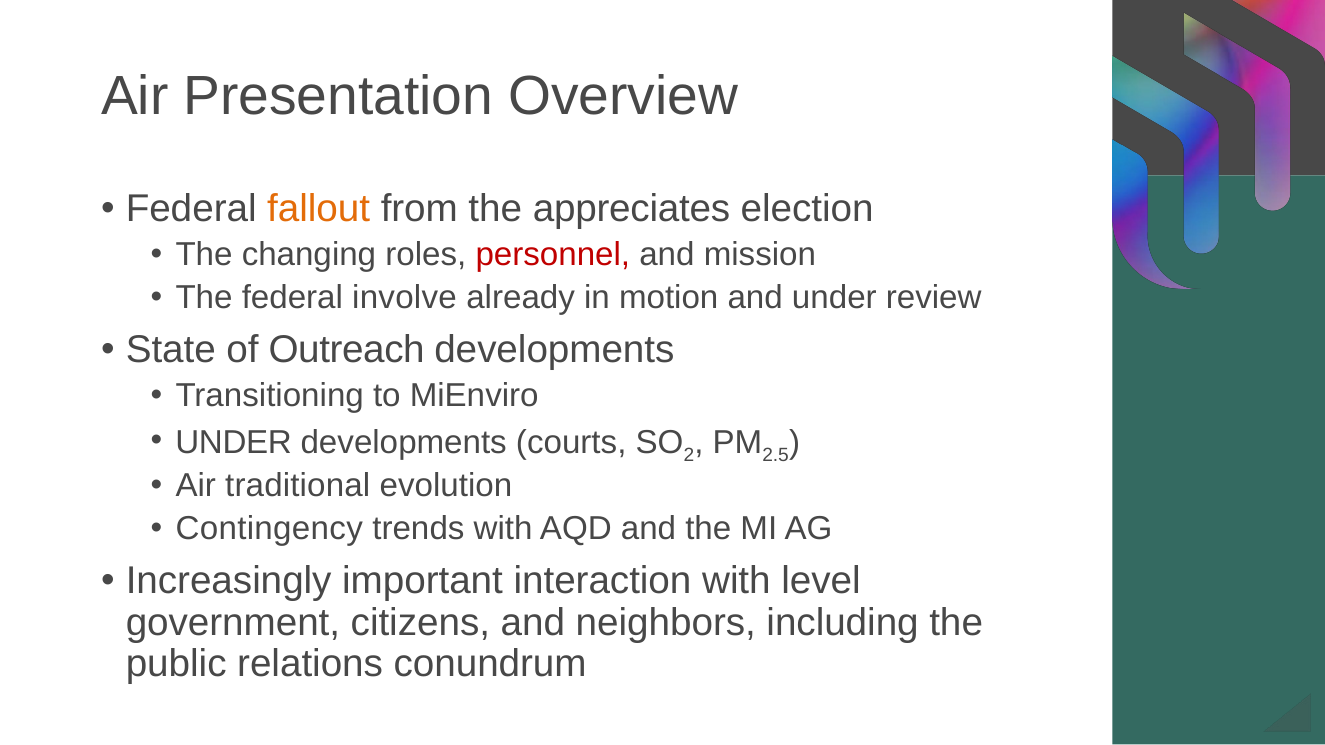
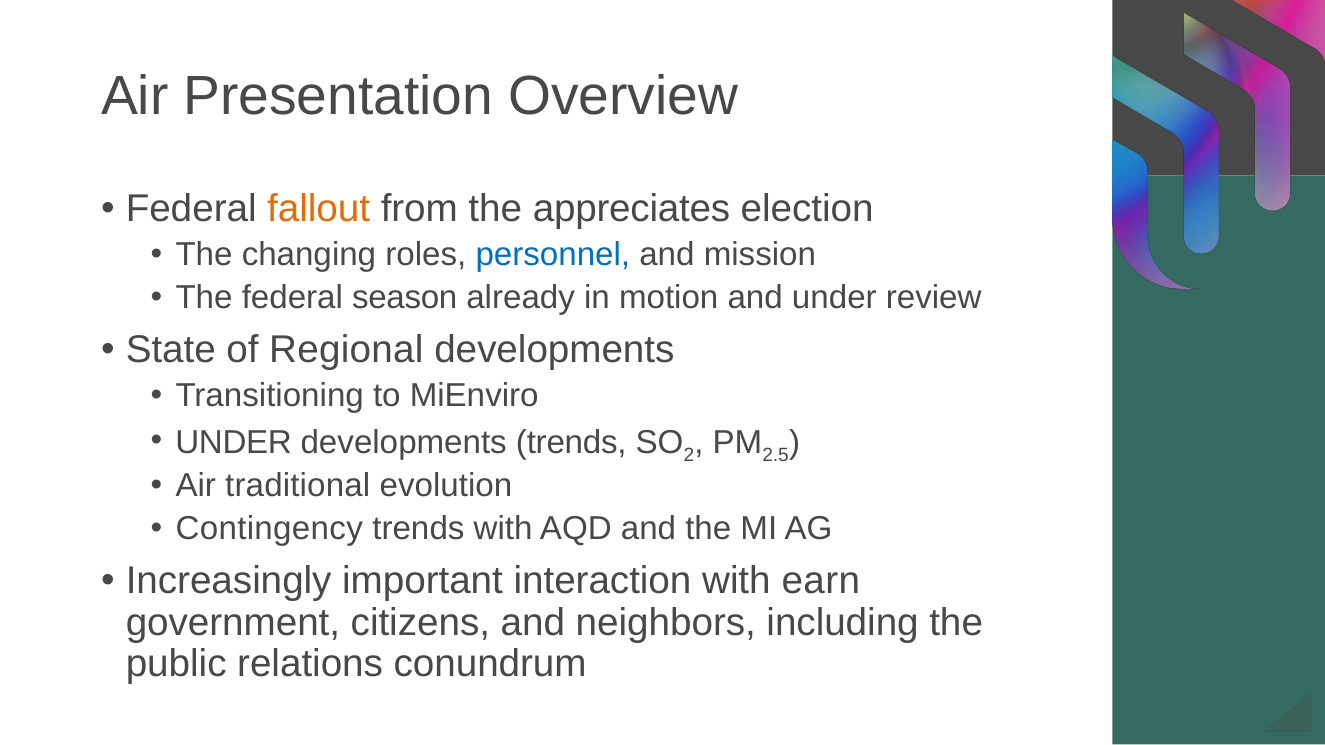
personnel colour: red -> blue
involve: involve -> season
Outreach: Outreach -> Regional
developments courts: courts -> trends
level: level -> earn
